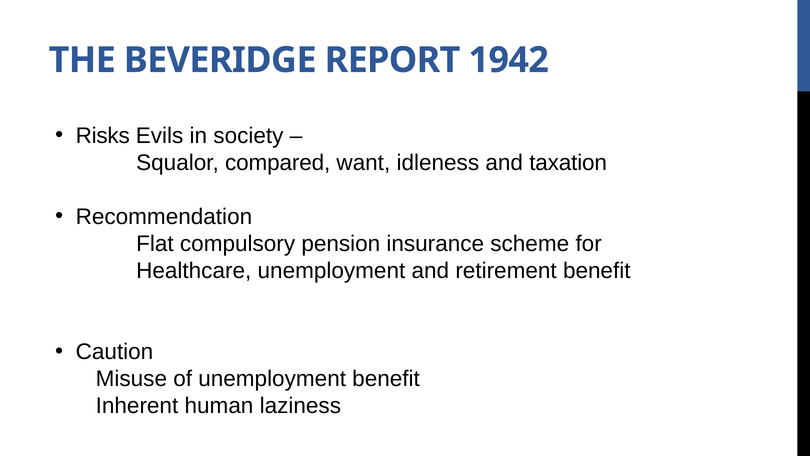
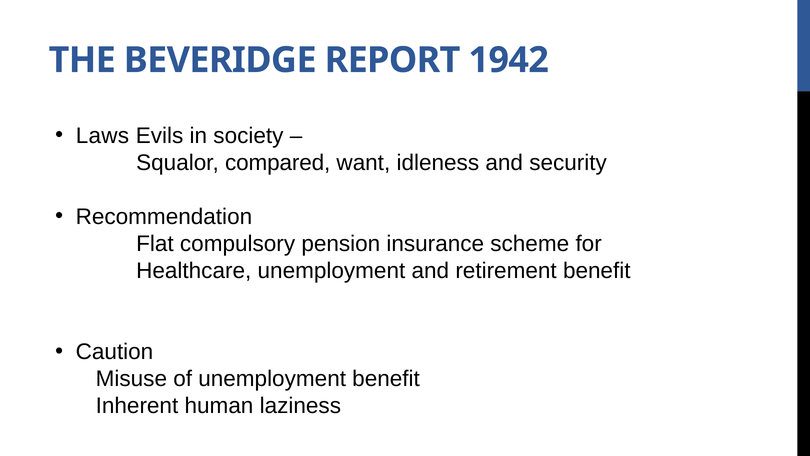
Risks: Risks -> Laws
taxation: taxation -> security
